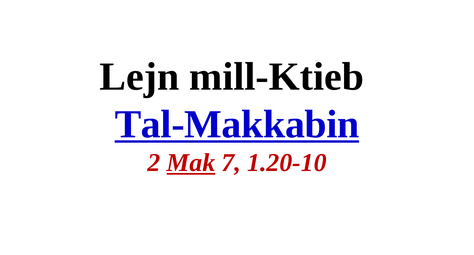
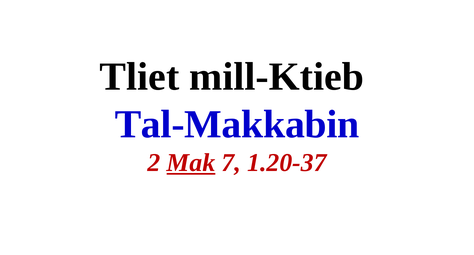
Lejn: Lejn -> Tliet
Tal-Makkabin underline: present -> none
1.20-10: 1.20-10 -> 1.20-37
